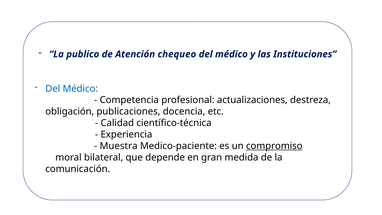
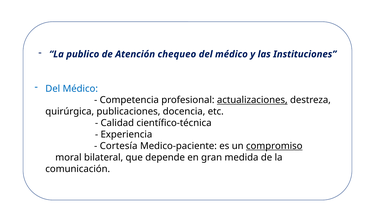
actualizaciones underline: none -> present
obligación: obligación -> quirúrgica
Muestra: Muestra -> Cortesía
